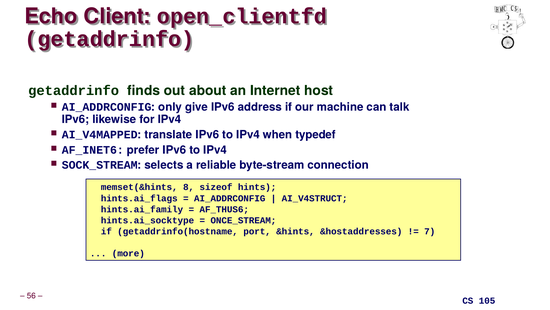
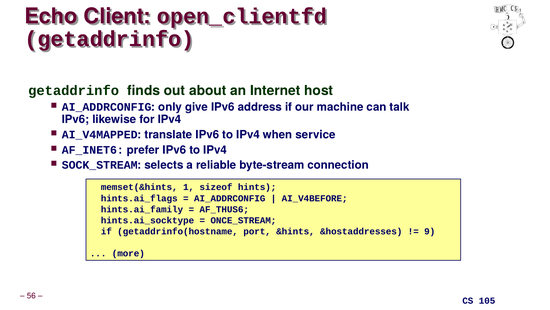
typedef: typedef -> service
8: 8 -> 1
AI_V4STRUCT: AI_V4STRUCT -> AI_V4BEFORE
7: 7 -> 9
